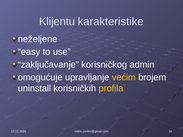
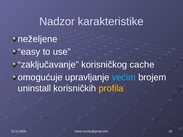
Klijentu: Klijentu -> Nadzor
admin: admin -> cache
većim colour: yellow -> light blue
